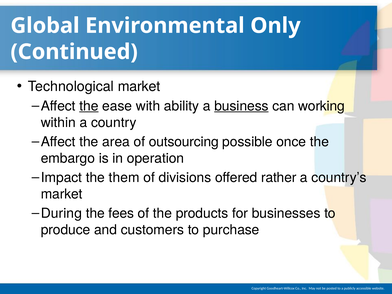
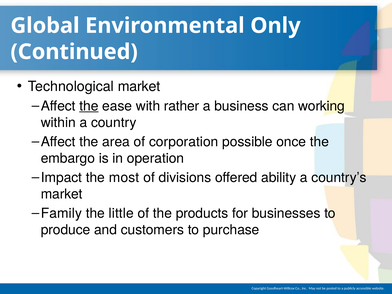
ability: ability -> rather
business underline: present -> none
outsourcing: outsourcing -> corporation
them: them -> most
rather: rather -> ability
During: During -> Family
fees: fees -> little
